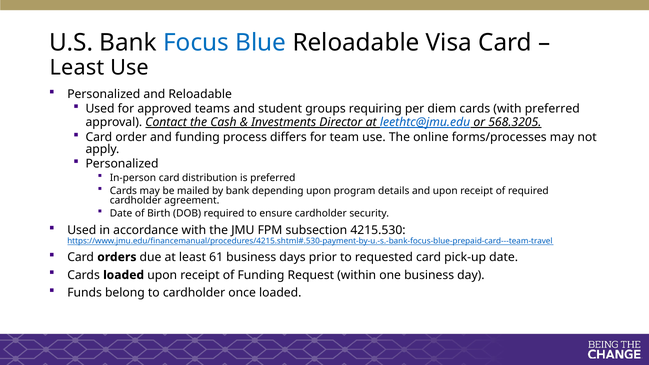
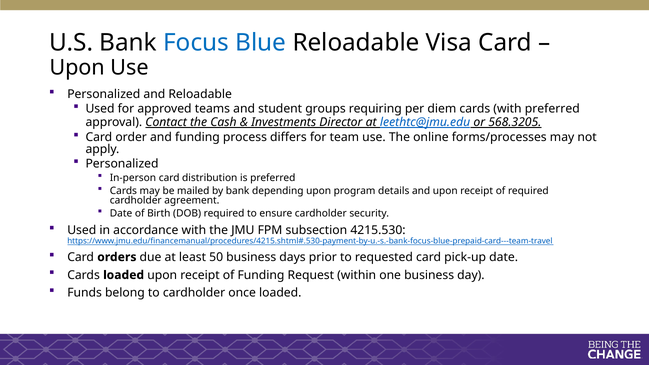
Least at (77, 68): Least -> Upon
61: 61 -> 50
